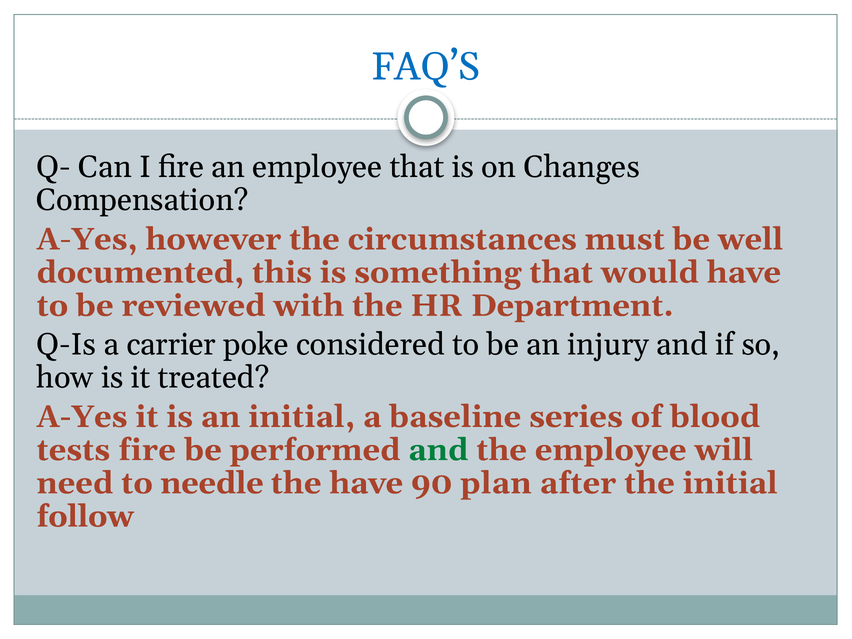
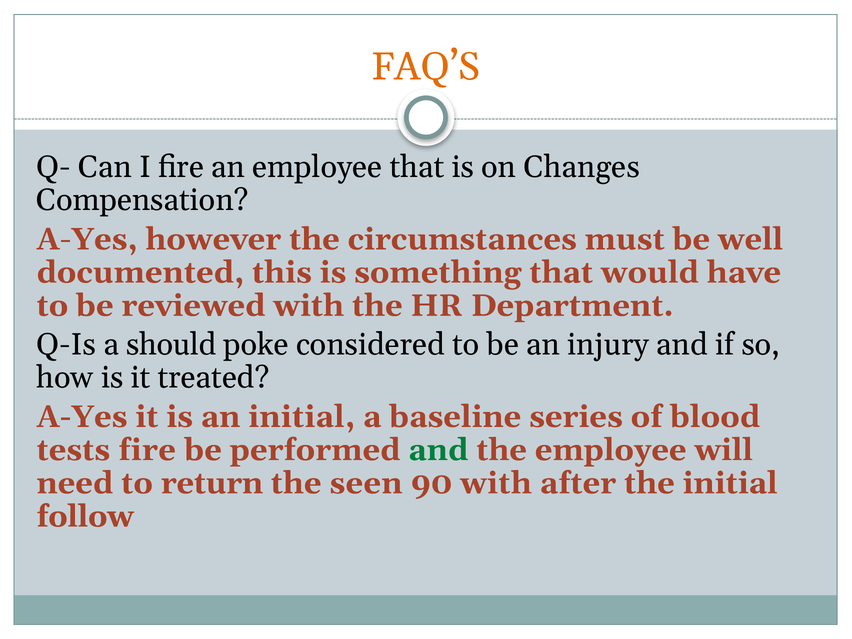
FAQ’S colour: blue -> orange
carrier: carrier -> should
needle: needle -> return
the have: have -> seen
90 plan: plan -> with
